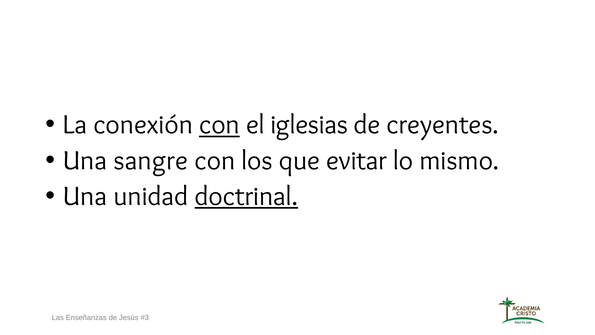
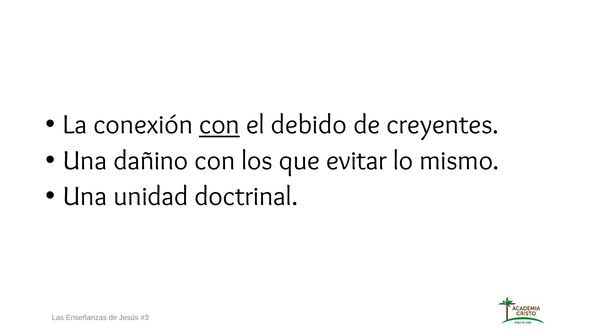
iglesias: iglesias -> debido
sangre: sangre -> dañino
doctrinal underline: present -> none
